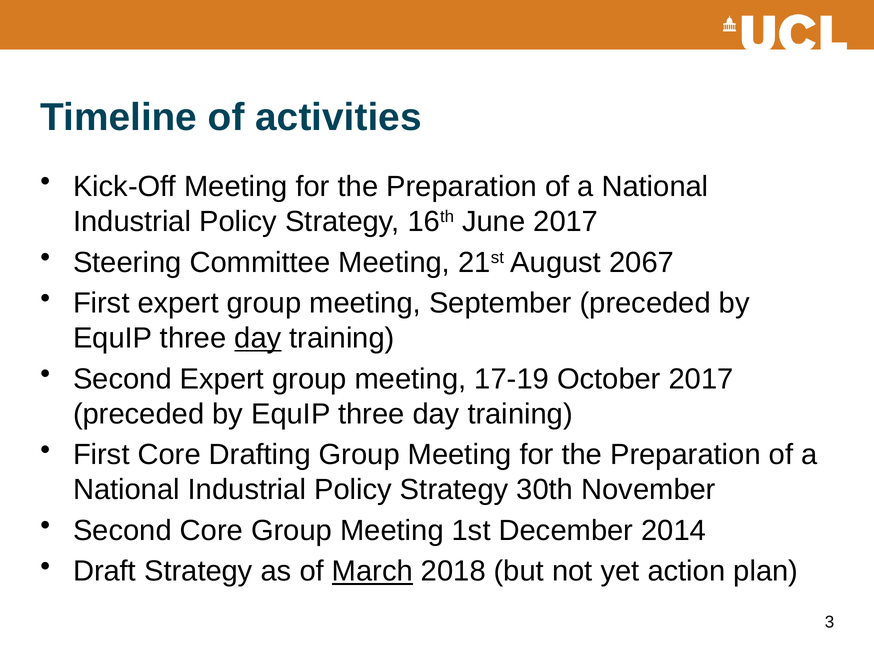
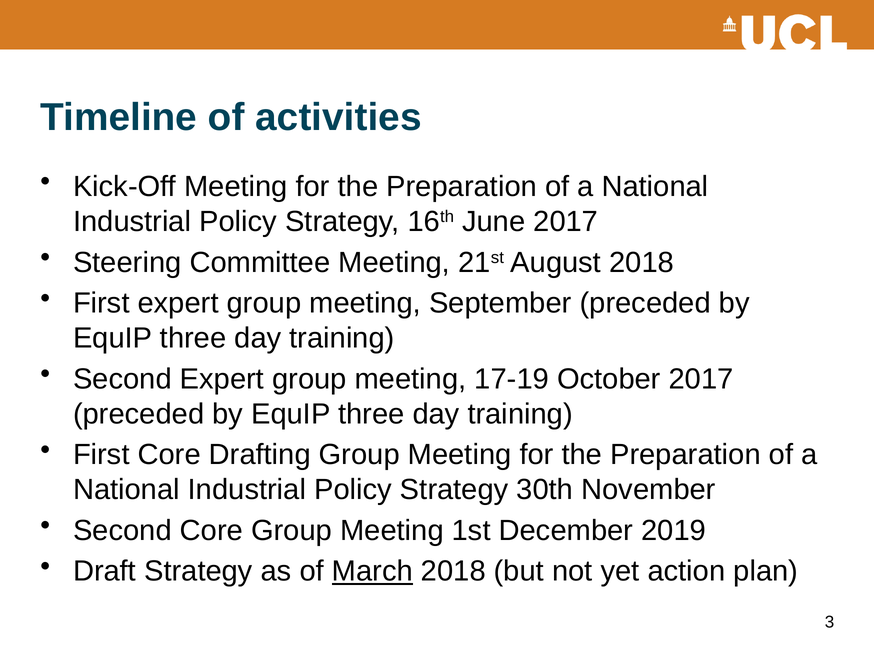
August 2067: 2067 -> 2018
day at (258, 338) underline: present -> none
2014: 2014 -> 2019
